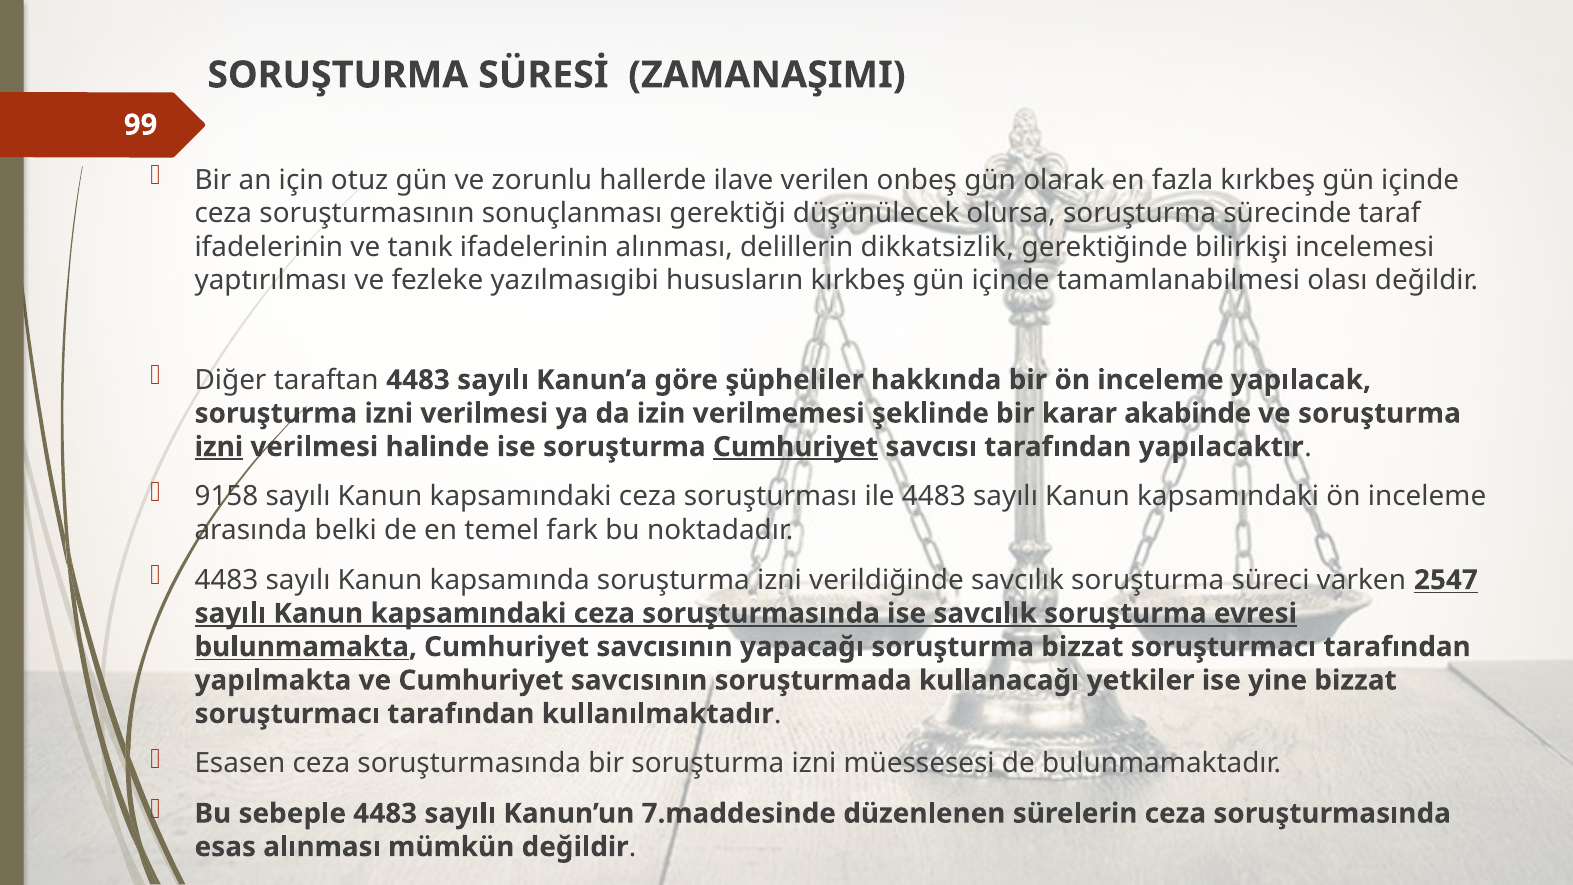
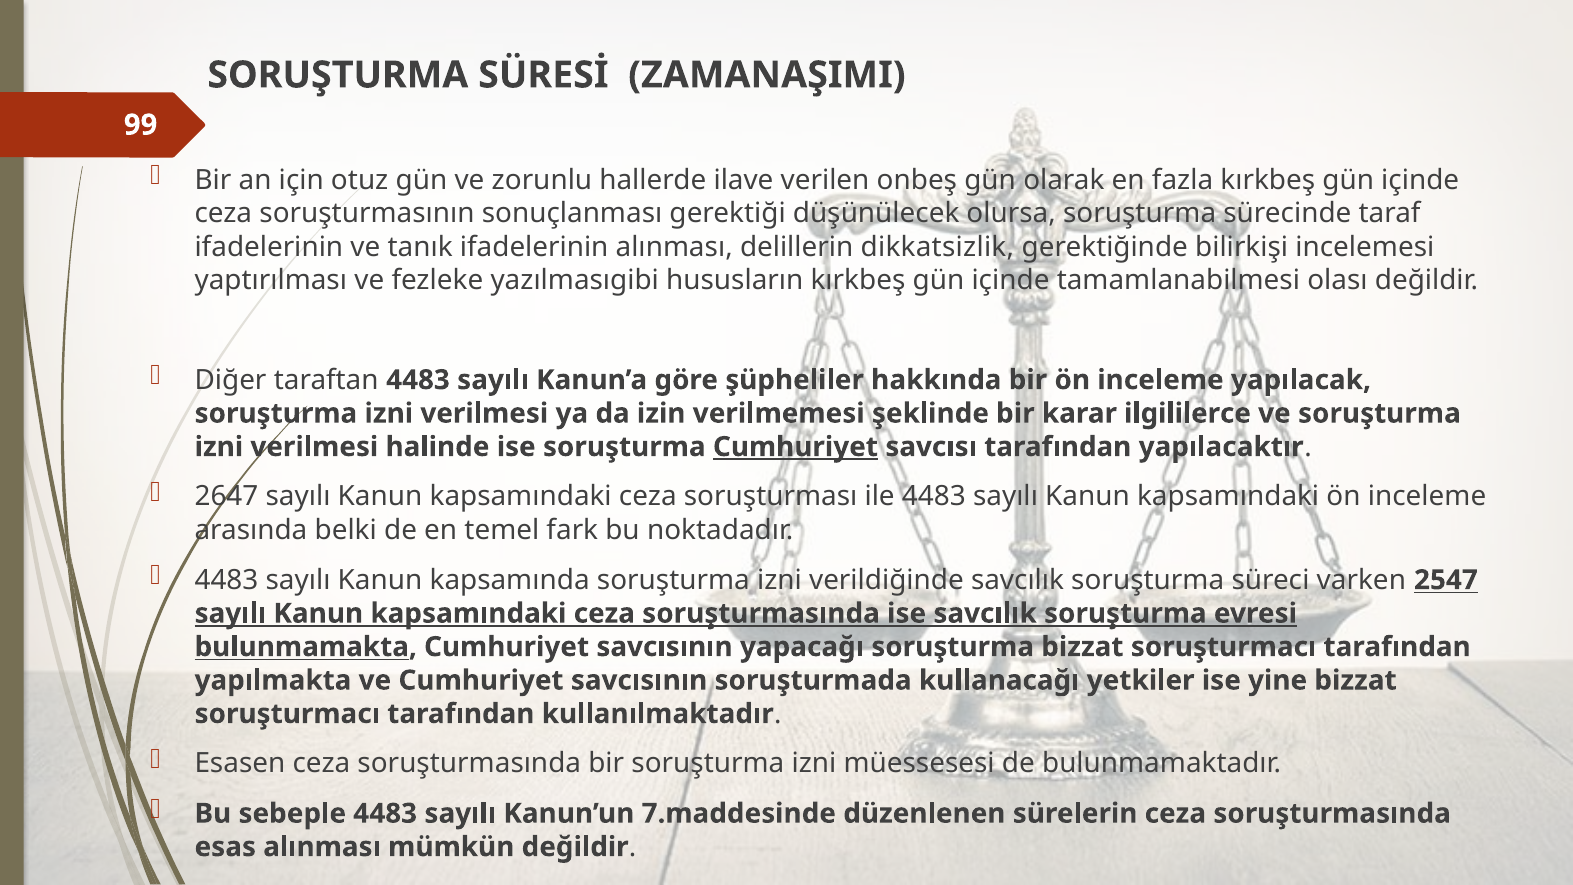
akabinde: akabinde -> ilgililerce
izni at (219, 447) underline: present -> none
9158: 9158 -> 2647
